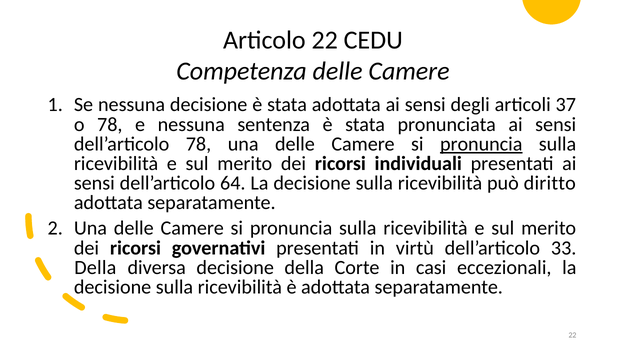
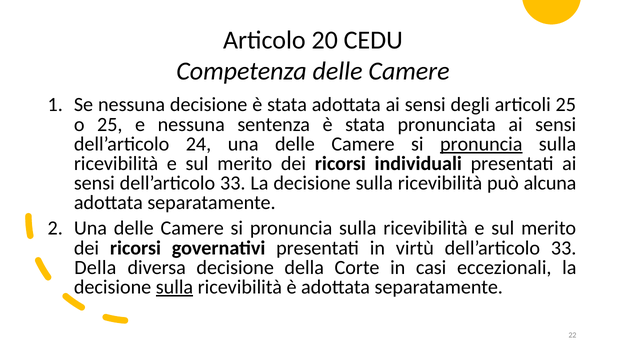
Articolo 22: 22 -> 20
articoli 37: 37 -> 25
o 78: 78 -> 25
dell’articolo 78: 78 -> 24
sensi dell’articolo 64: 64 -> 33
diritto: diritto -> alcuna
sulla at (174, 287) underline: none -> present
